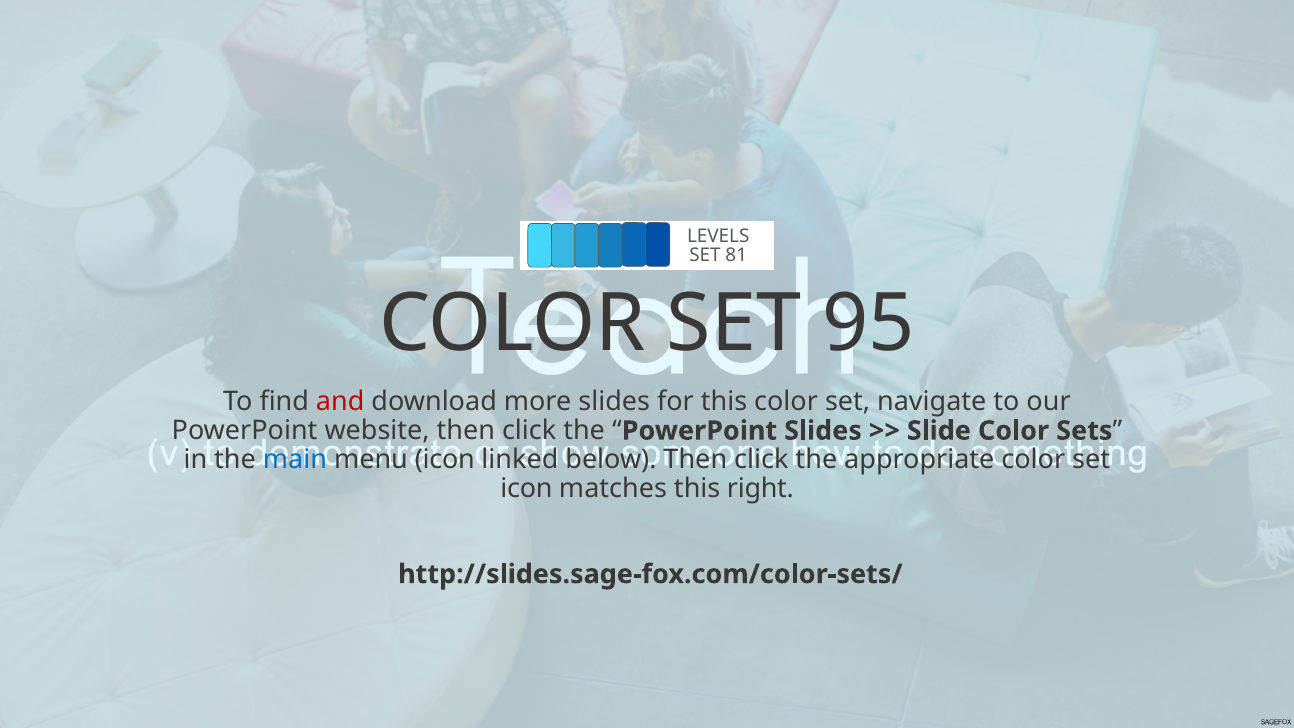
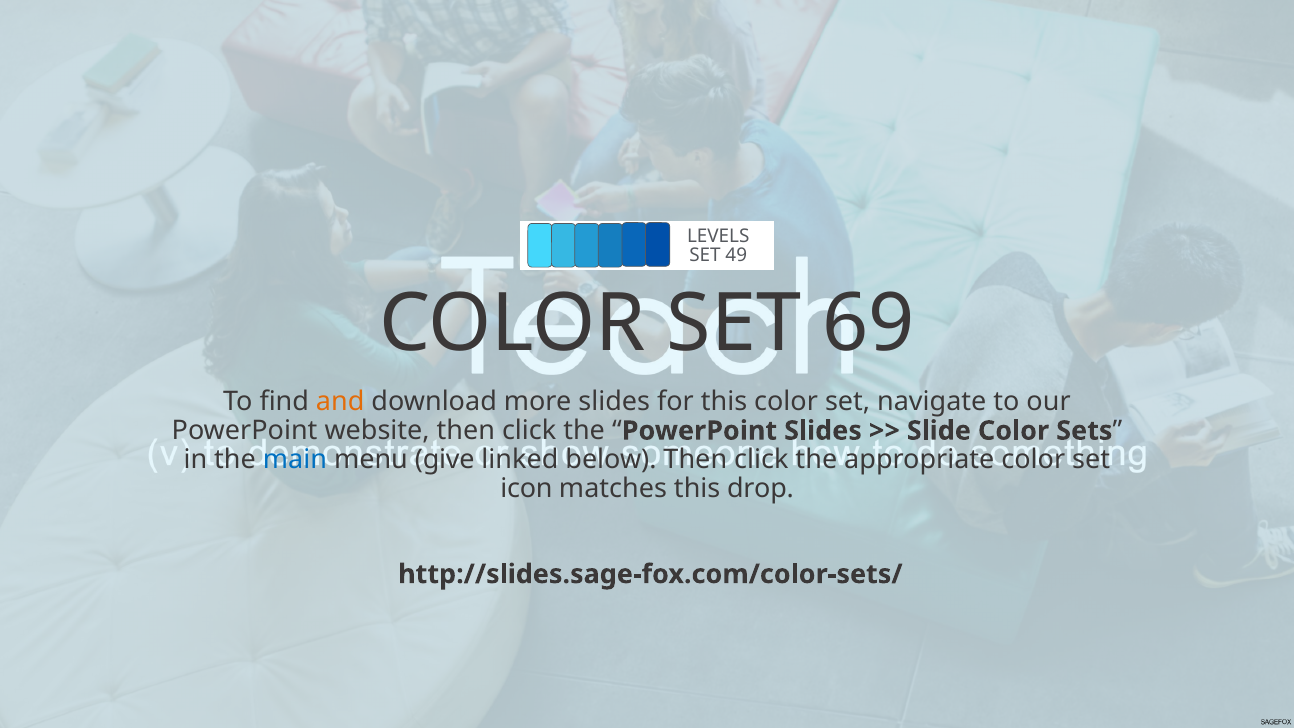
81: 81 -> 49
95: 95 -> 69
and colour: red -> orange
menu icon: icon -> give
right: right -> drop
